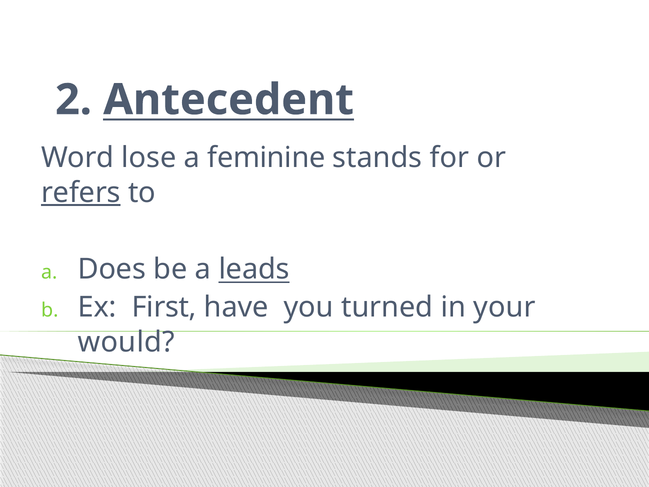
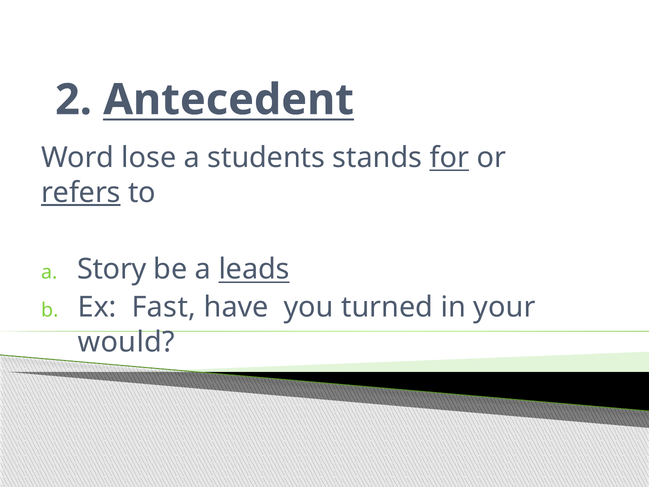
feminine: feminine -> students
for underline: none -> present
Does: Does -> Story
First: First -> Fast
